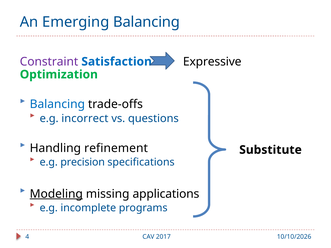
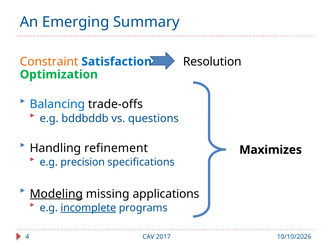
Emerging Balancing: Balancing -> Summary
Constraint colour: purple -> orange
Expressive: Expressive -> Resolution
incorrect: incorrect -> bddbddb
Substitute: Substitute -> Maximizes
incomplete underline: none -> present
